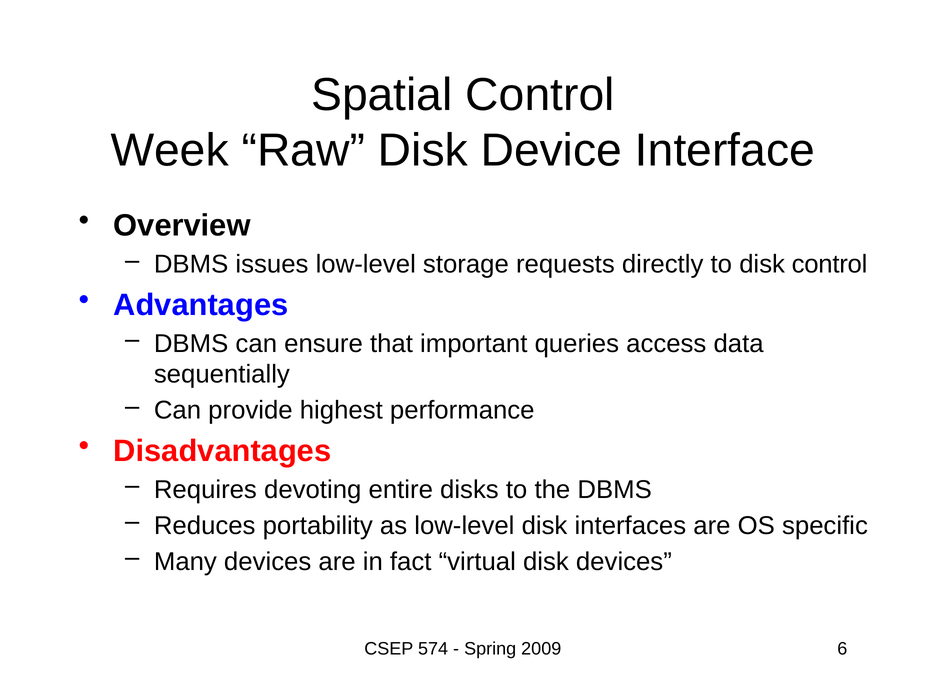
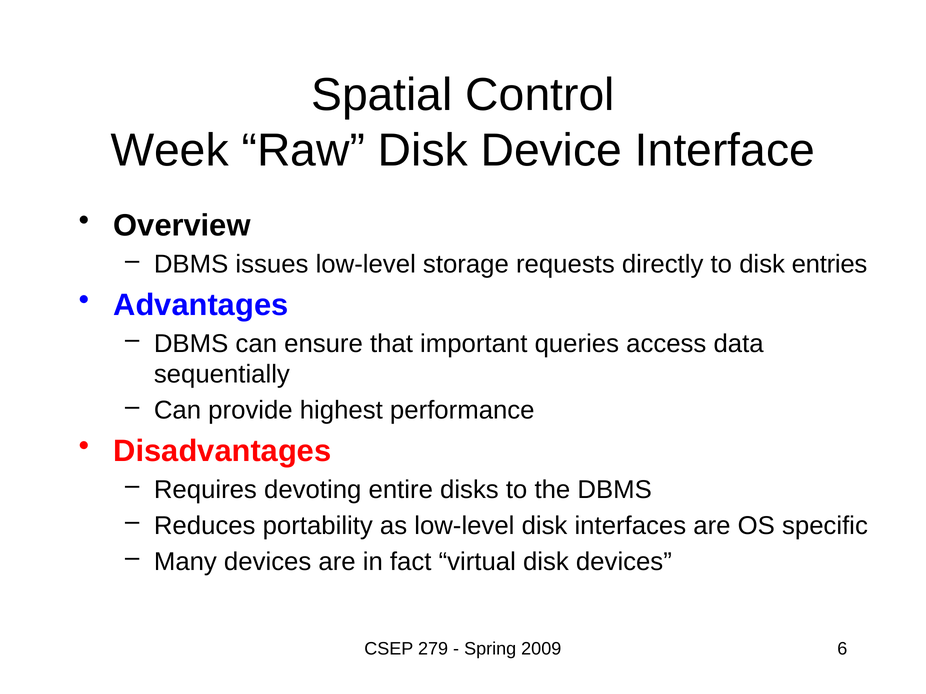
disk control: control -> entries
574: 574 -> 279
